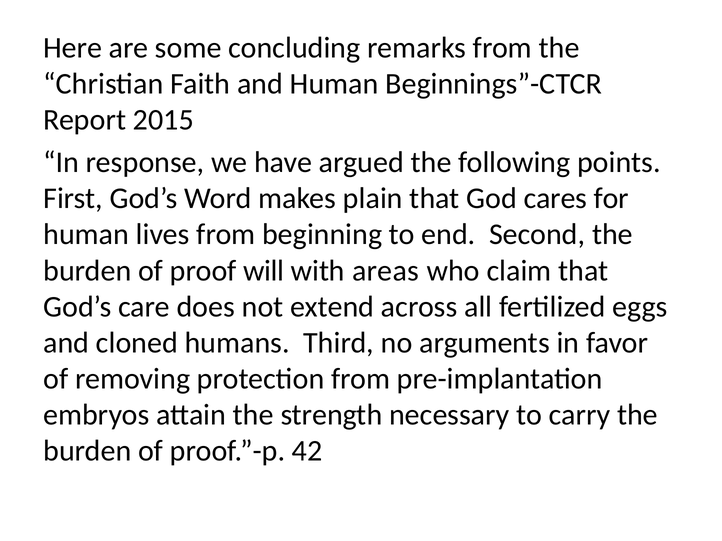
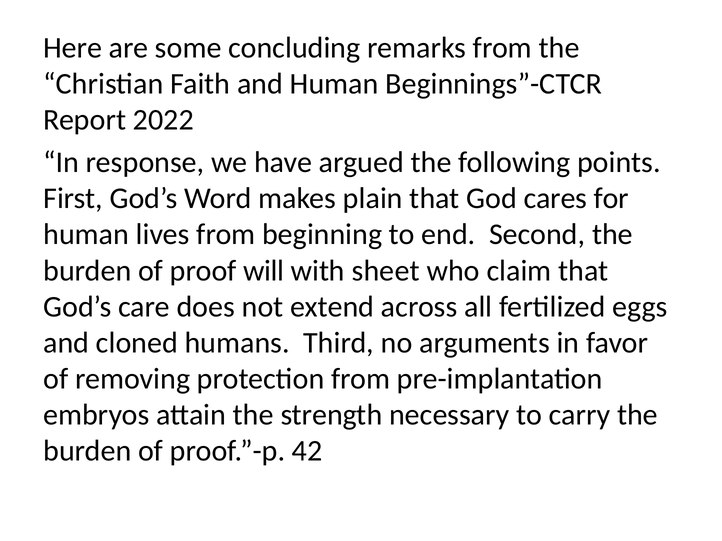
2015: 2015 -> 2022
areas: areas -> sheet
